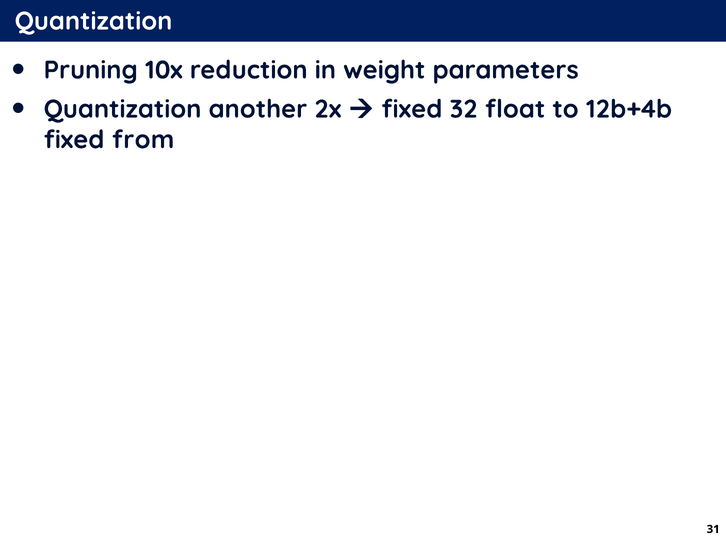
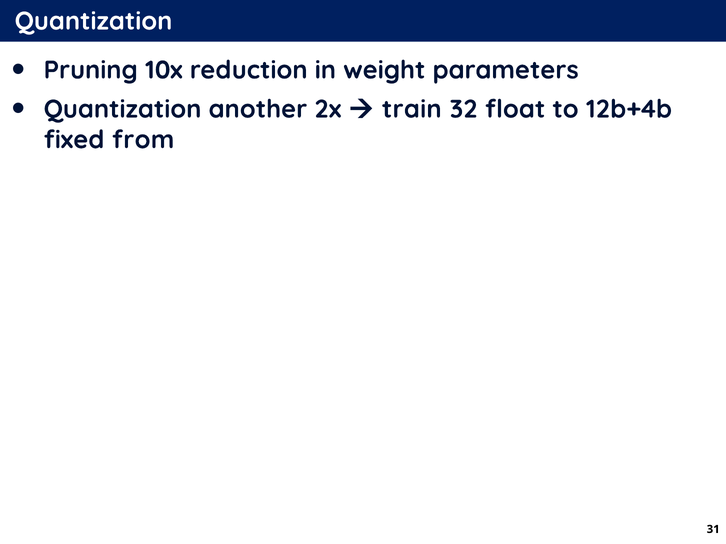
fixed at (412, 109): fixed -> train
